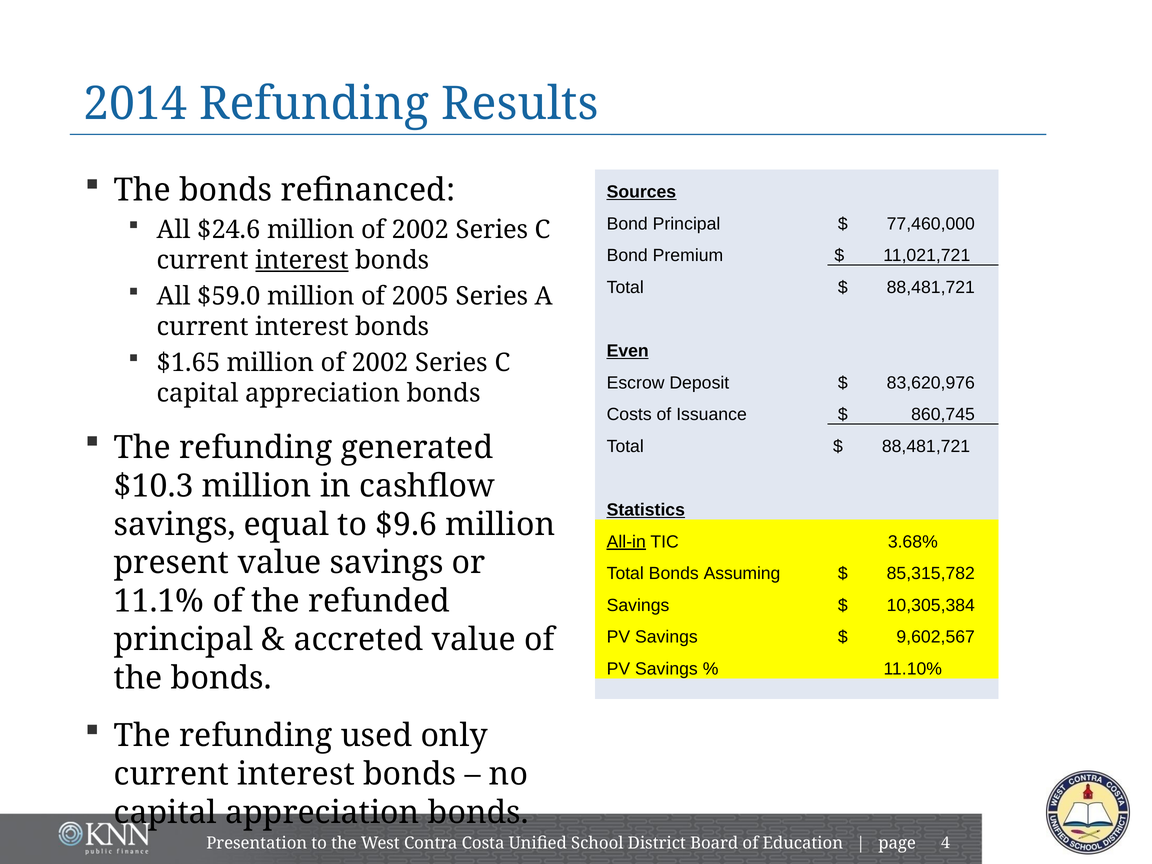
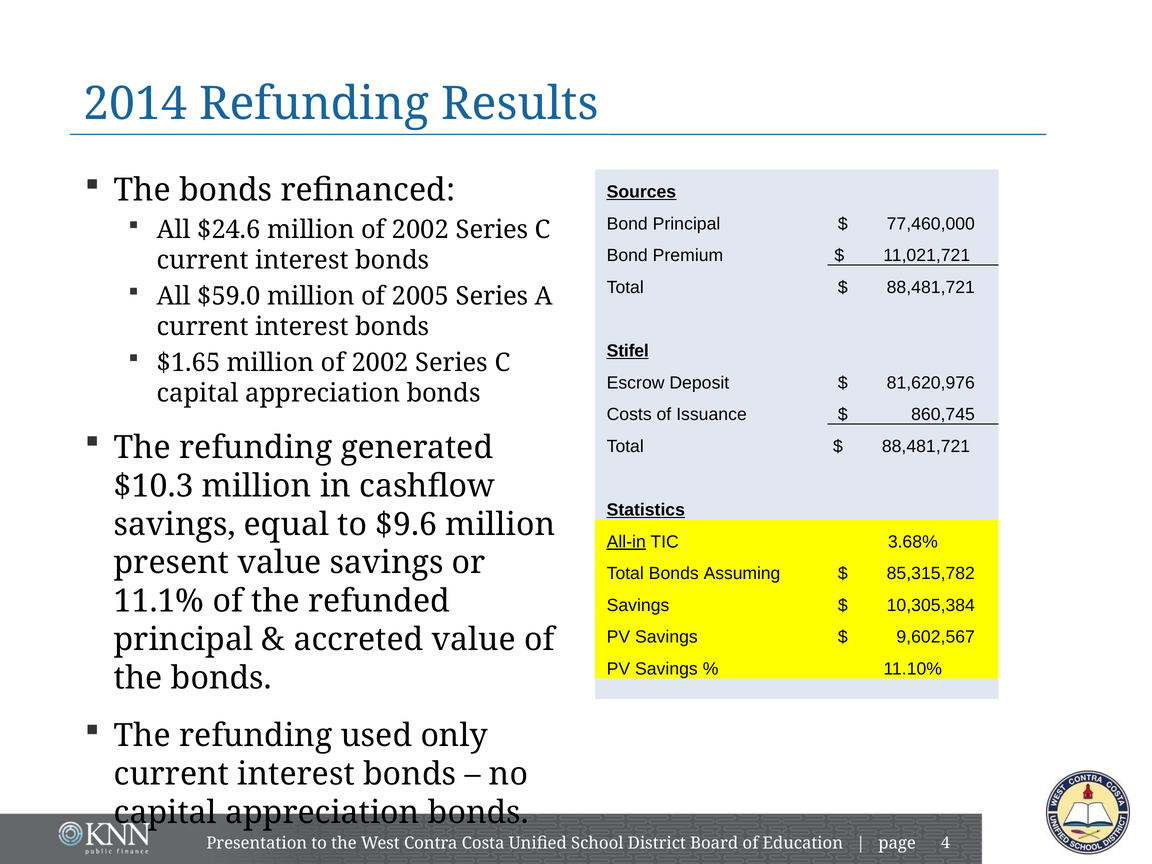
interest at (302, 260) underline: present -> none
Even: Even -> Stifel
83,620,976: 83,620,976 -> 81,620,976
